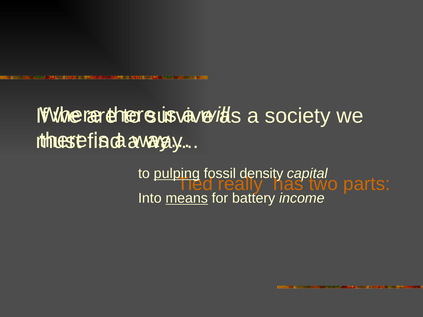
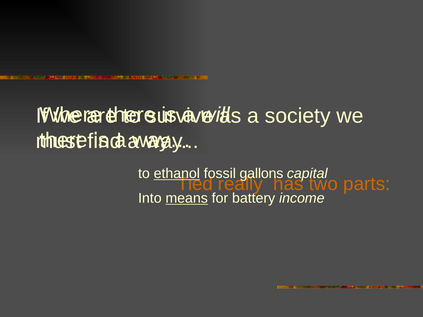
pulping: pulping -> ethanol
density: density -> gallons
